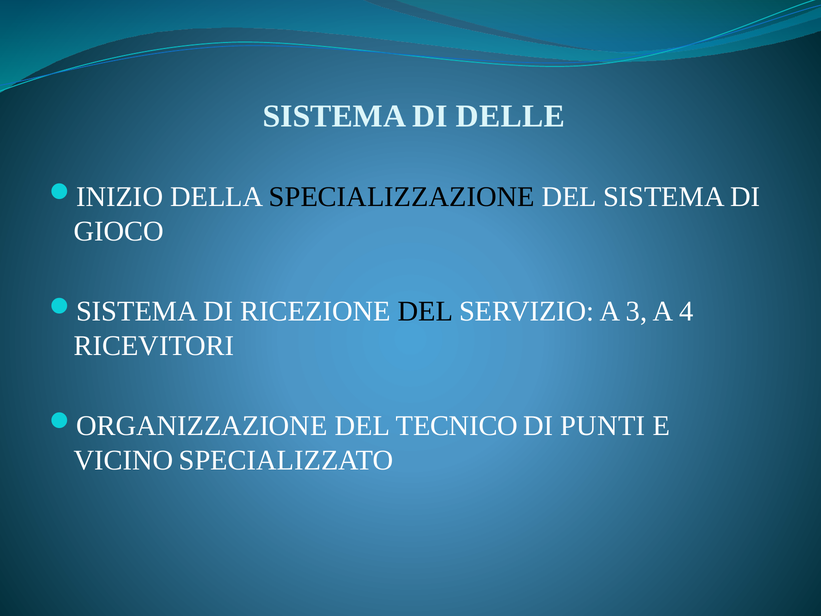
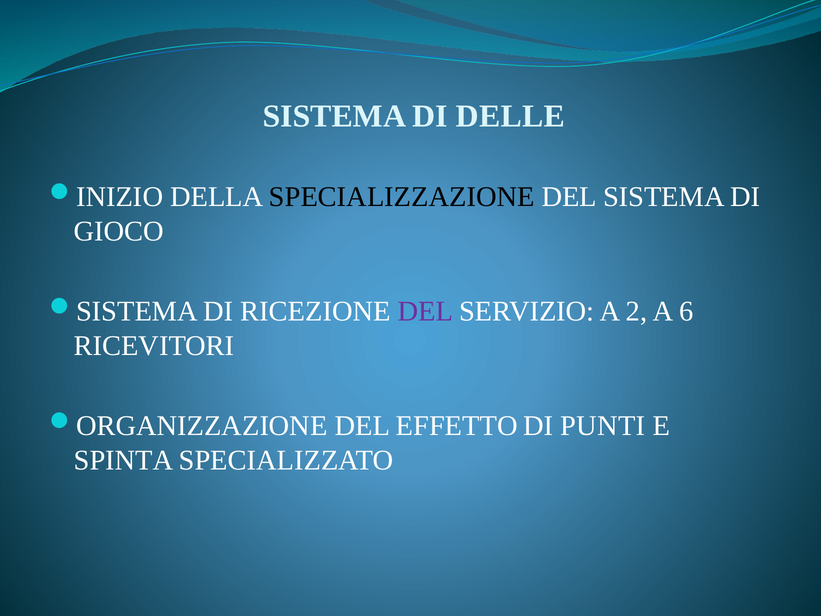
DEL at (425, 311) colour: black -> purple
3: 3 -> 2
4: 4 -> 6
TECNICO: TECNICO -> EFFETTO
VICINO: VICINO -> SPINTA
